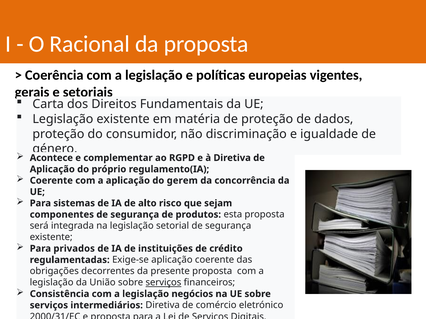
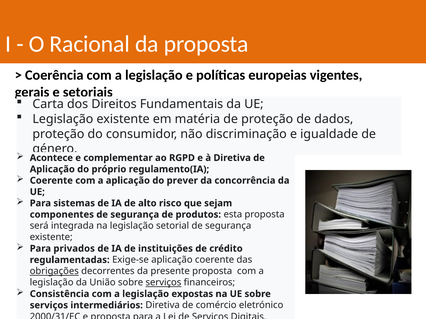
gerem: gerem -> prever
obrigações underline: none -> present
negócios: negócios -> expostas
